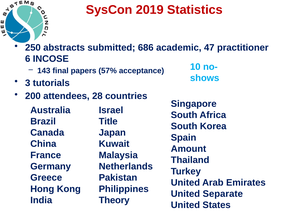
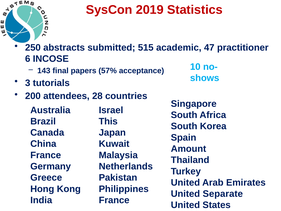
686: 686 -> 515
Title: Title -> This
Theory at (114, 200): Theory -> France
